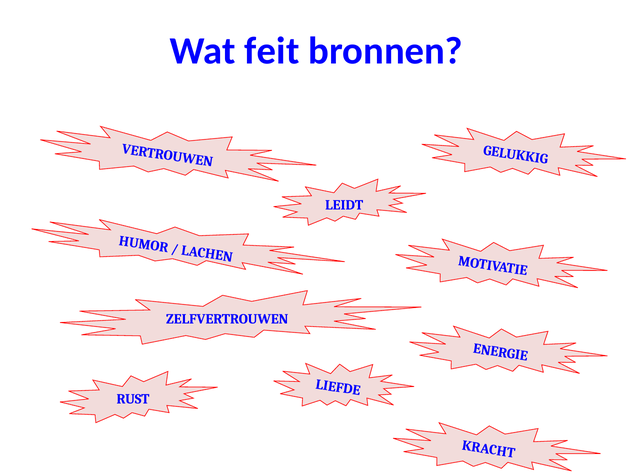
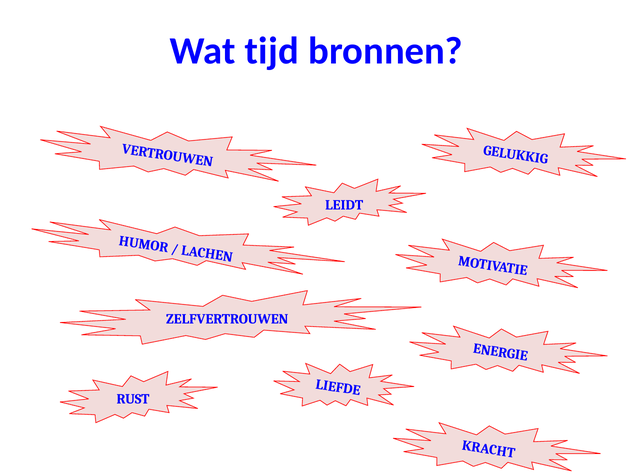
feit: feit -> tijd
